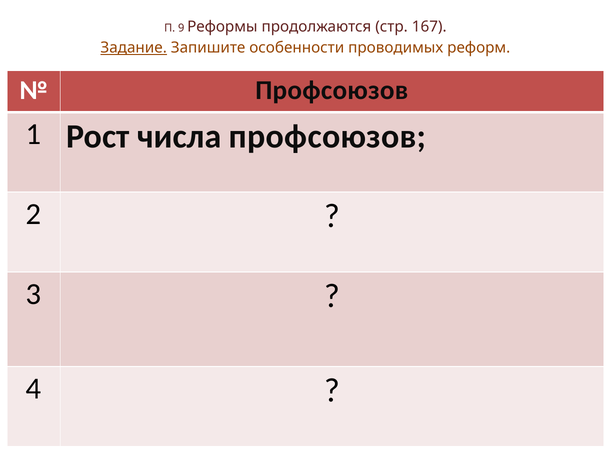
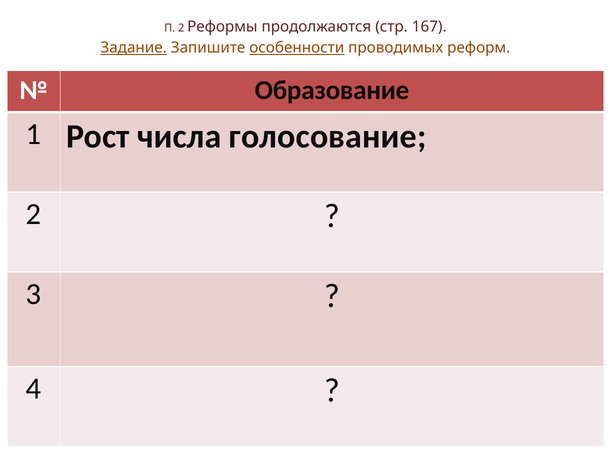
П 9: 9 -> 2
особенности underline: none -> present
Профсоюзов at (332, 90): Профсоюзов -> Образование
числа профсоюзов: профсоюзов -> голосование
